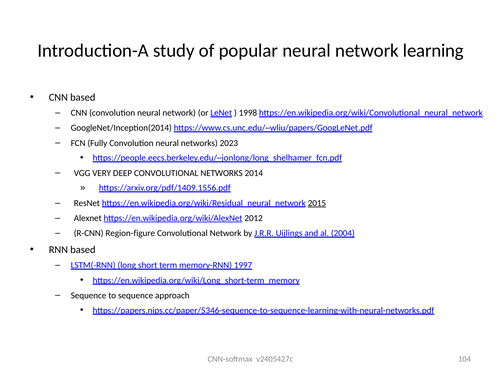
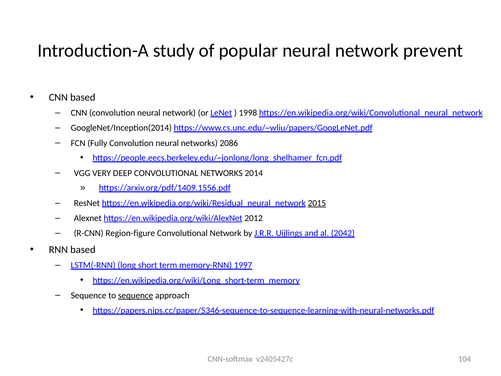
learning: learning -> prevent
2023: 2023 -> 2086
2004: 2004 -> 2042
sequence at (136, 295) underline: none -> present
